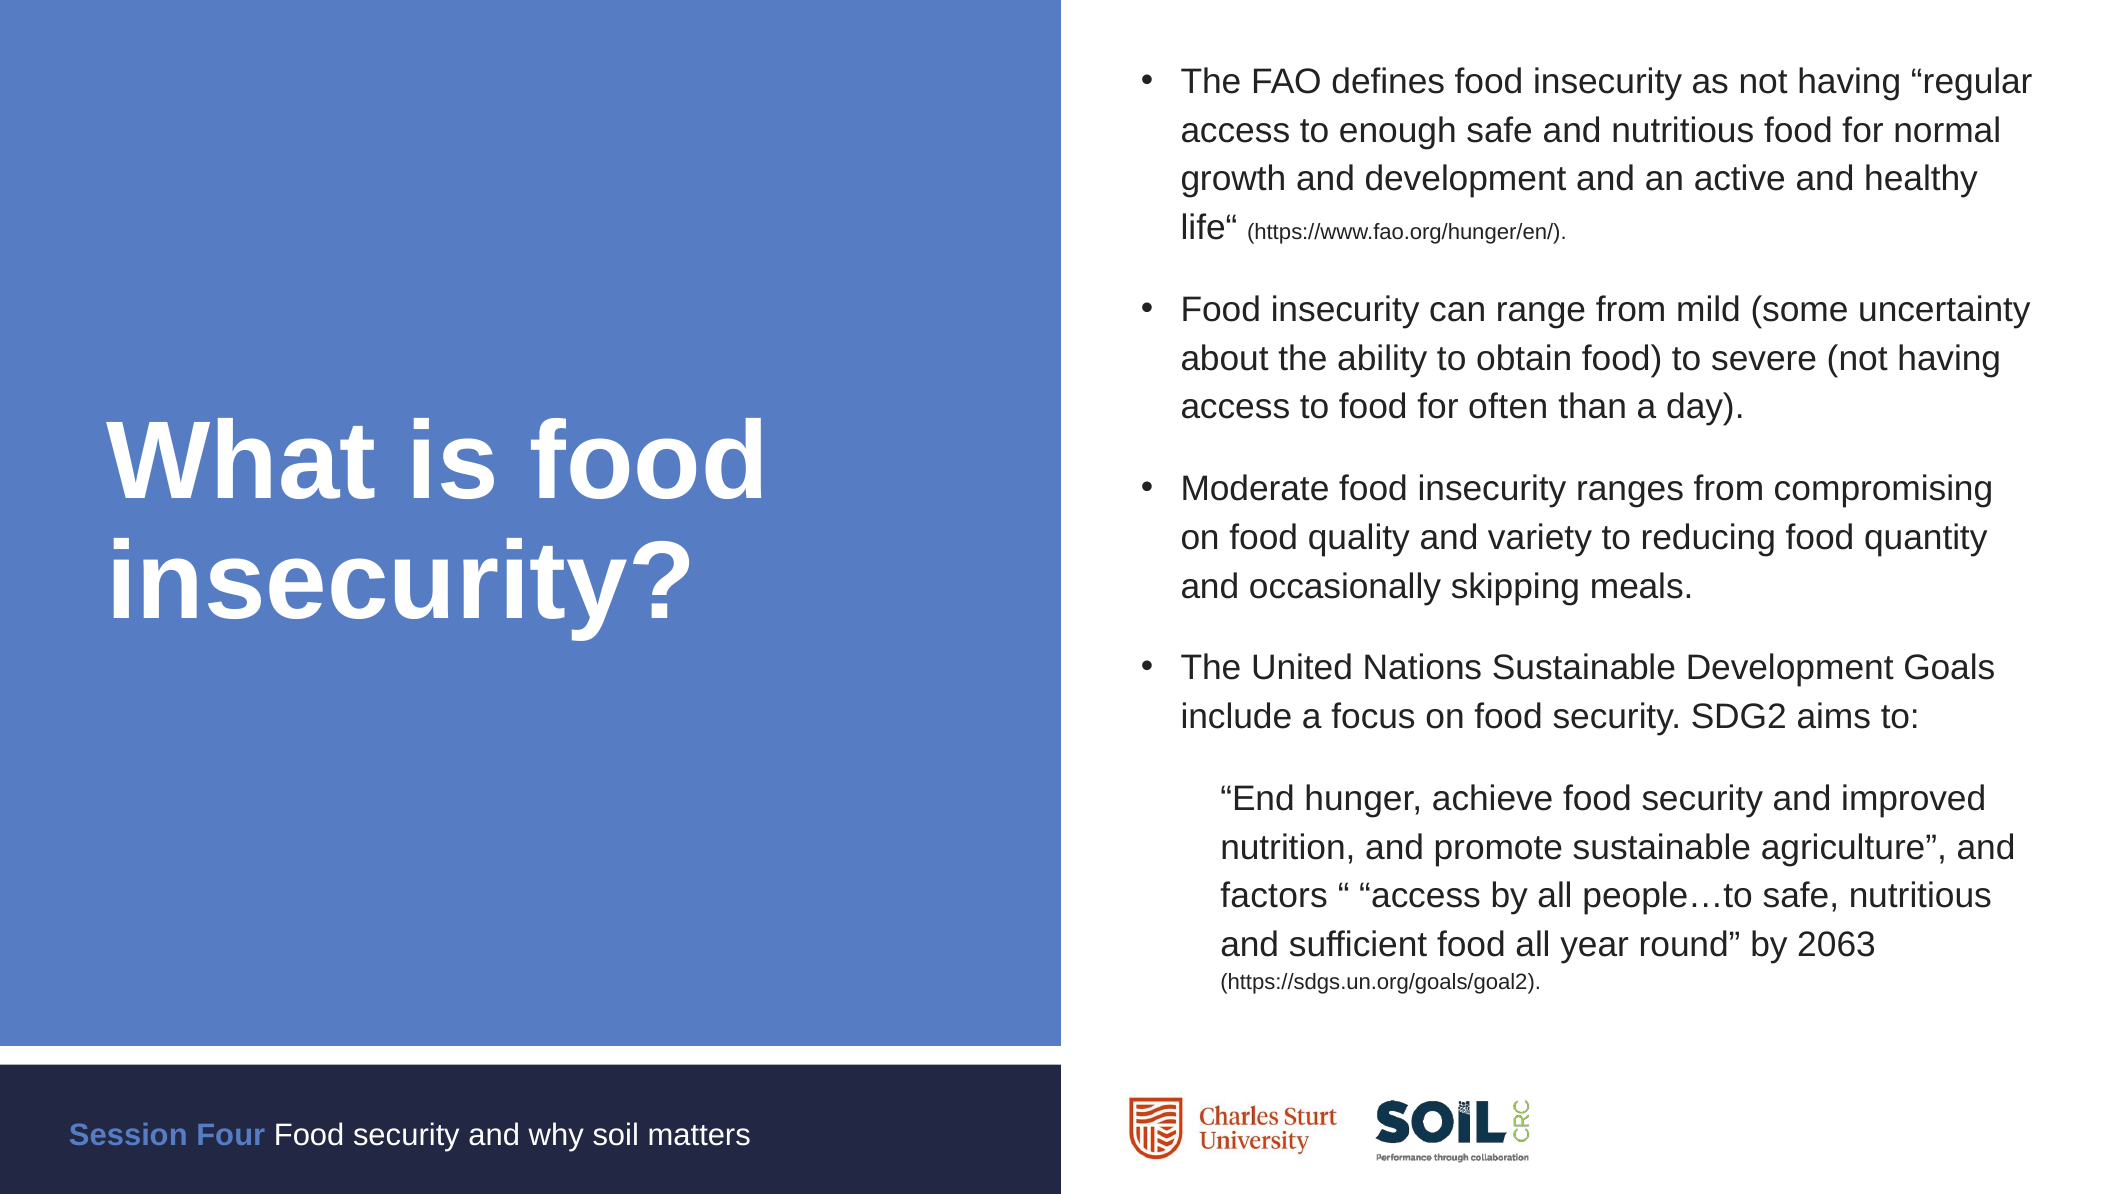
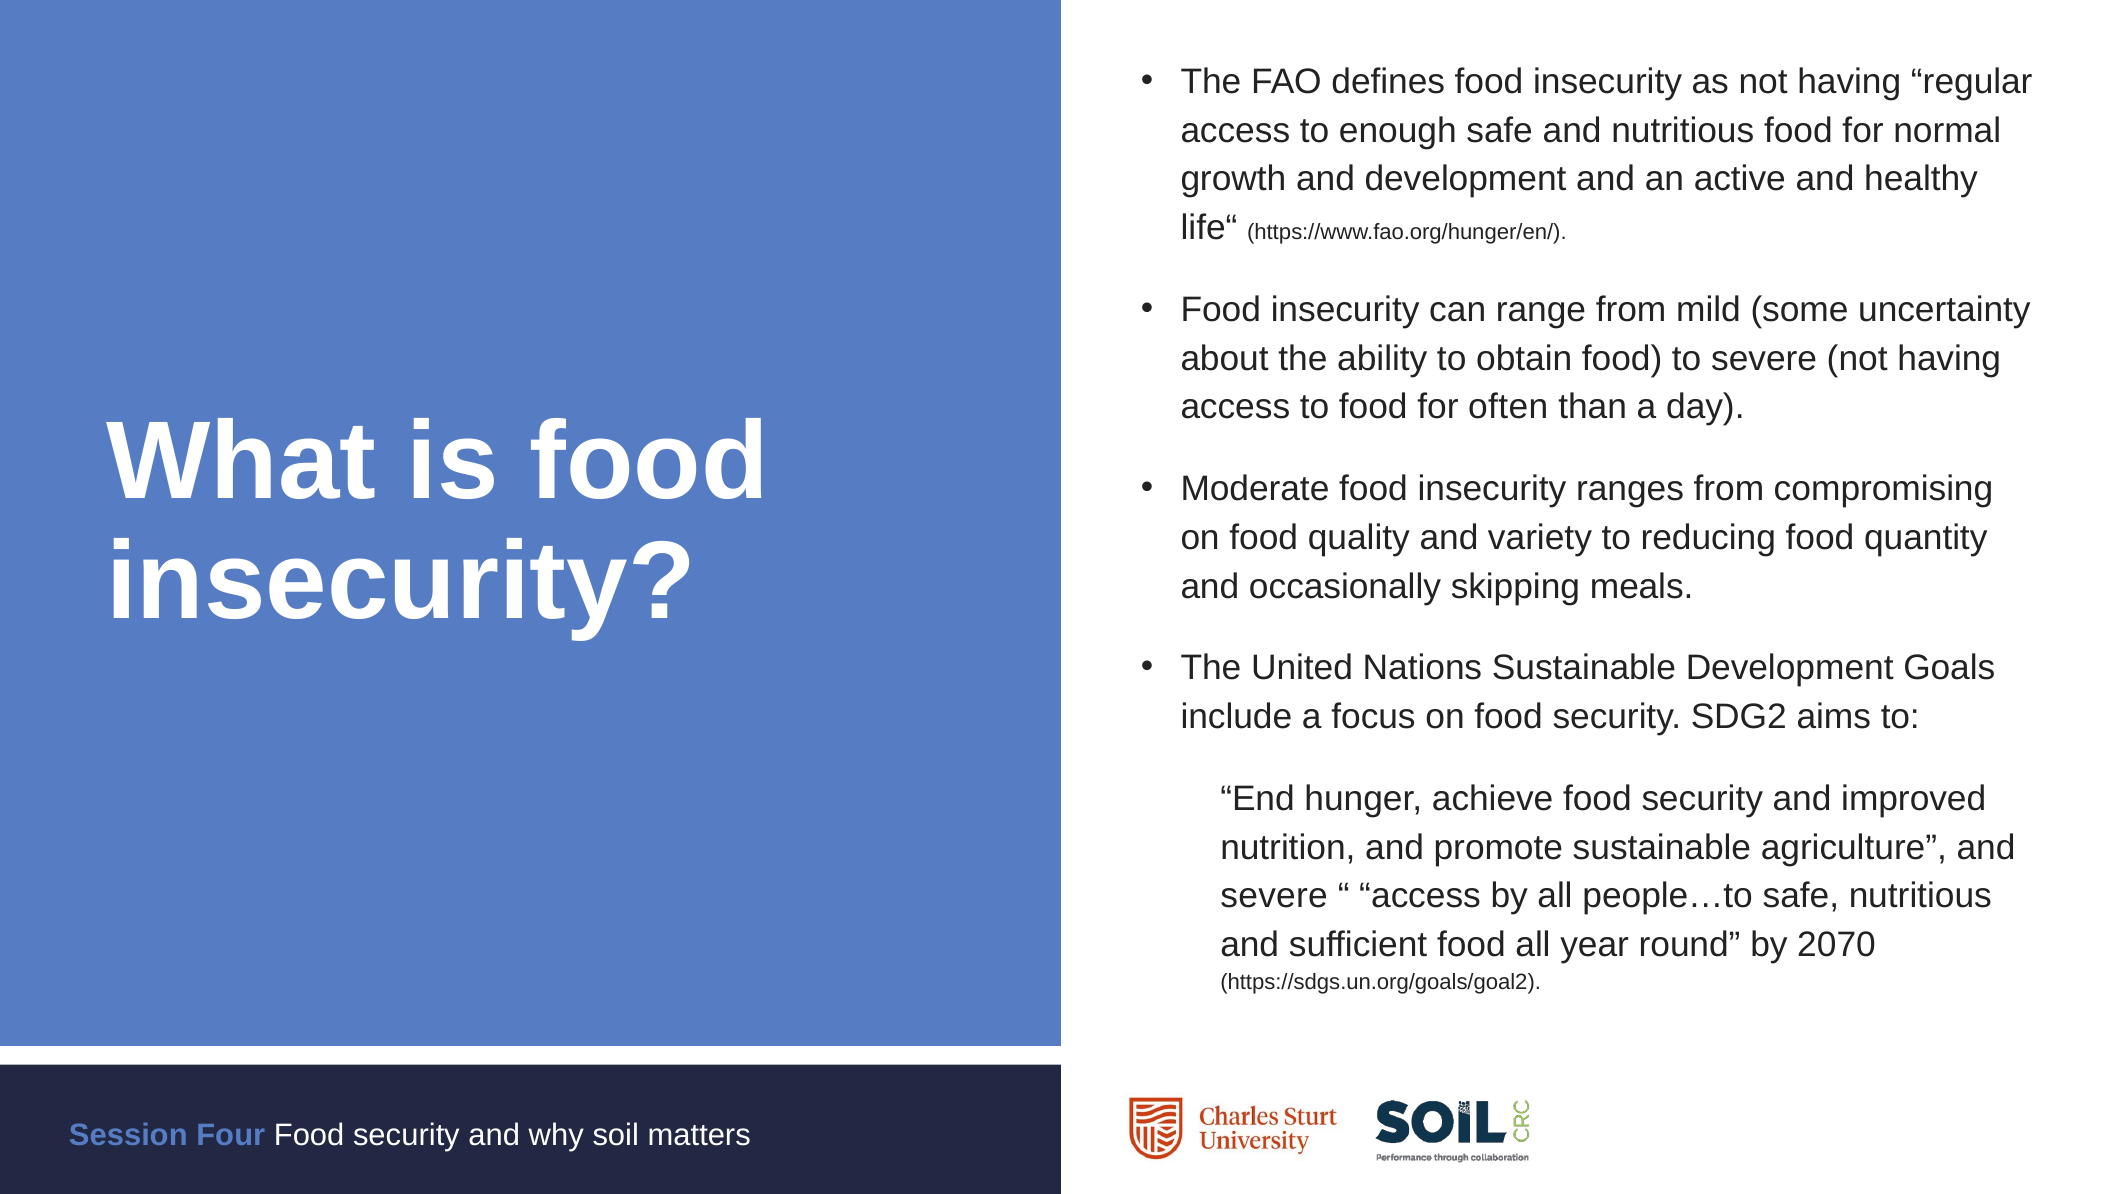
factors at (1274, 896): factors -> severe
2063: 2063 -> 2070
